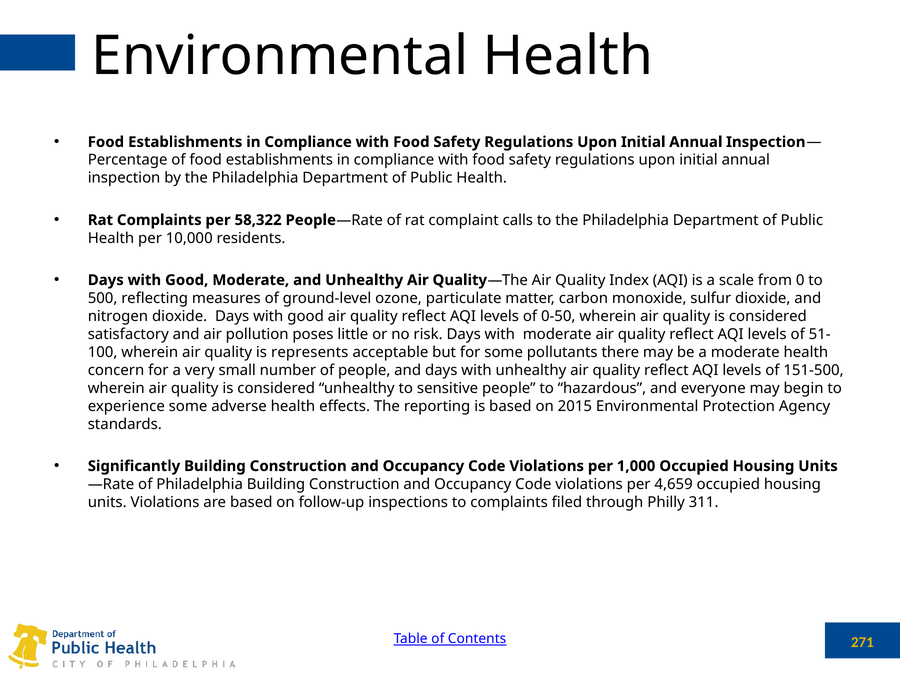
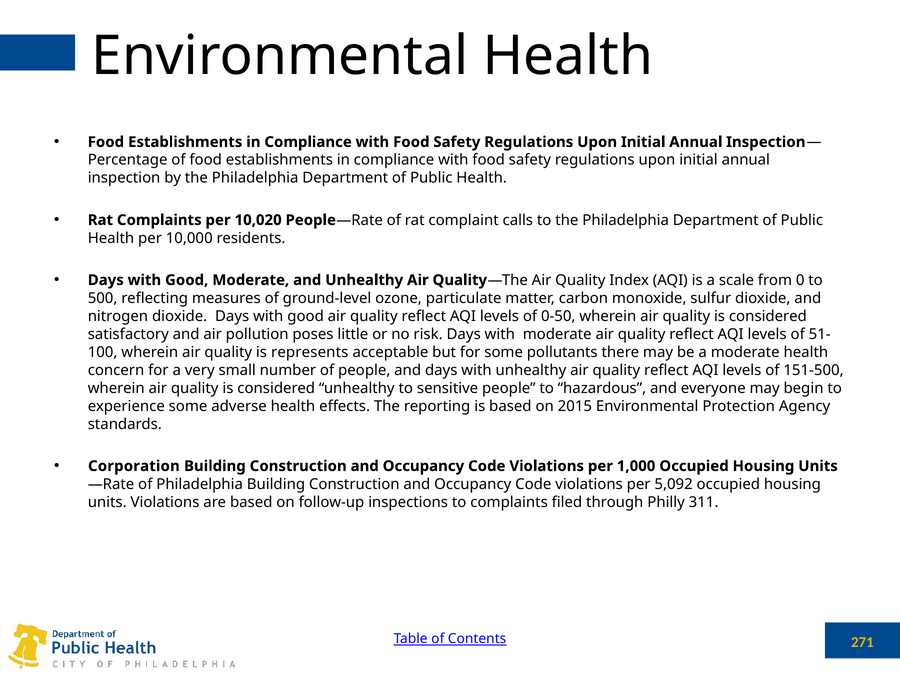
58,322: 58,322 -> 10,020
Significantly: Significantly -> Corporation
4,659: 4,659 -> 5,092
